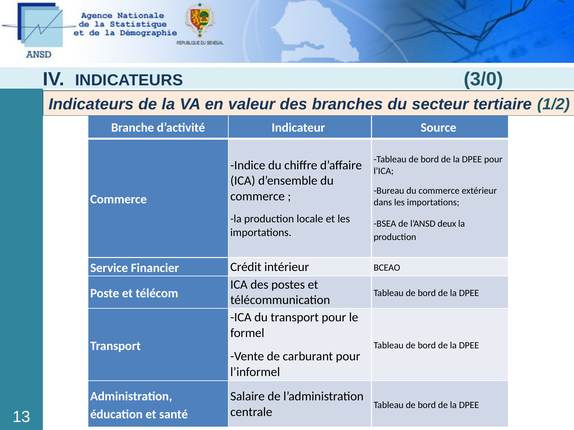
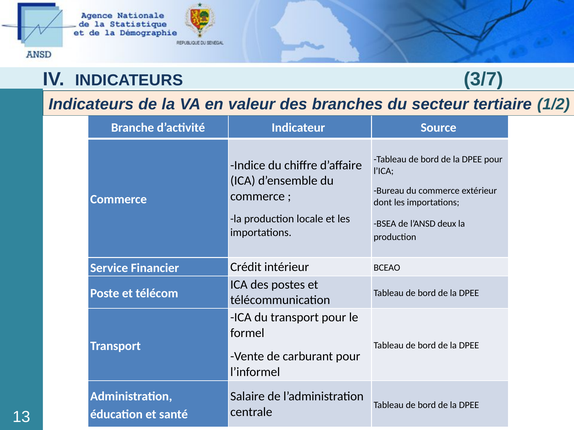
3/0: 3/0 -> 3/7
dans: dans -> dont
